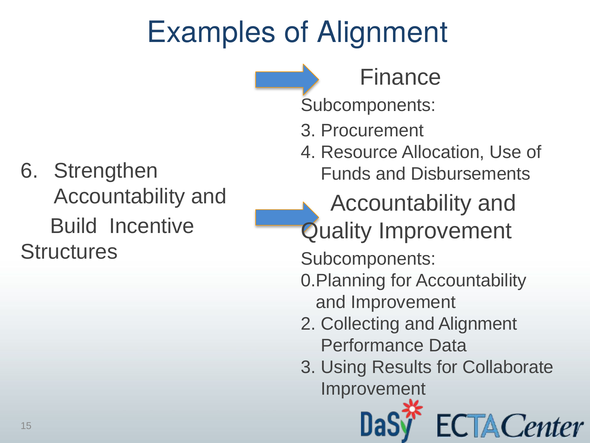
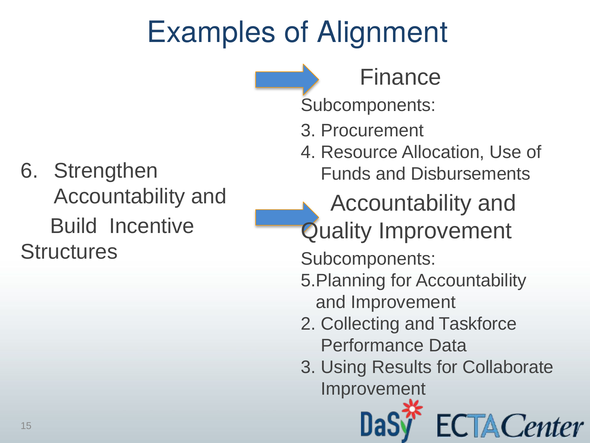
0.Planning: 0.Planning -> 5.Planning
and Alignment: Alignment -> Taskforce
